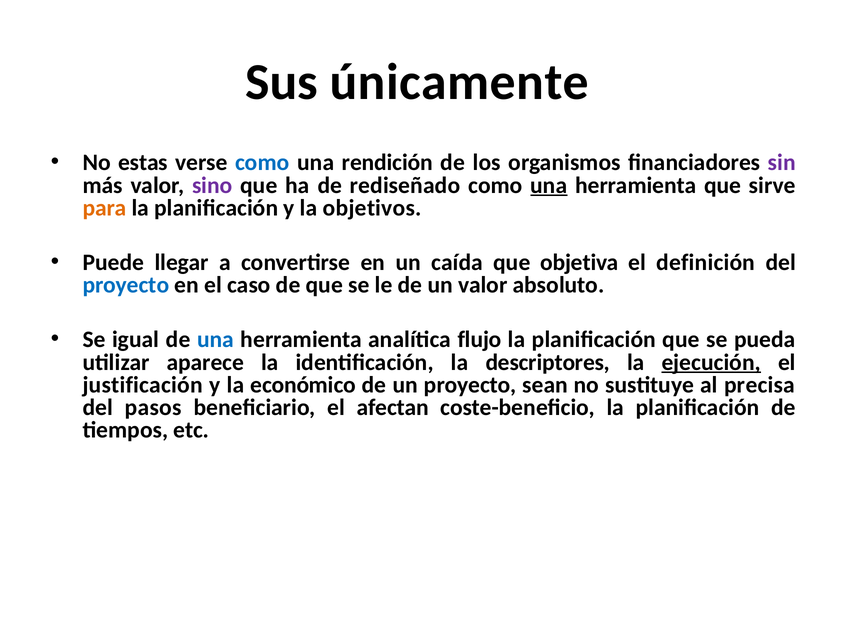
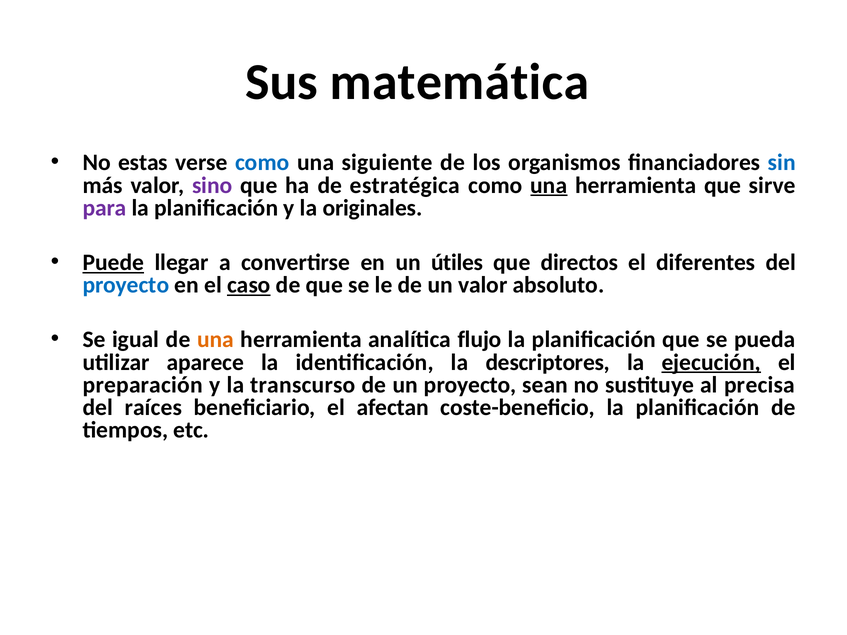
únicamente: únicamente -> matemática
rendición: rendición -> siguiente
sin colour: purple -> blue
rediseñado: rediseñado -> estratégica
para colour: orange -> purple
objetivos: objetivos -> originales
Puede underline: none -> present
caída: caída -> útiles
objetiva: objetiva -> directos
definición: definición -> diferentes
caso underline: none -> present
una at (215, 340) colour: blue -> orange
justificación: justificación -> preparación
económico: económico -> transcurso
pasos: pasos -> raíces
